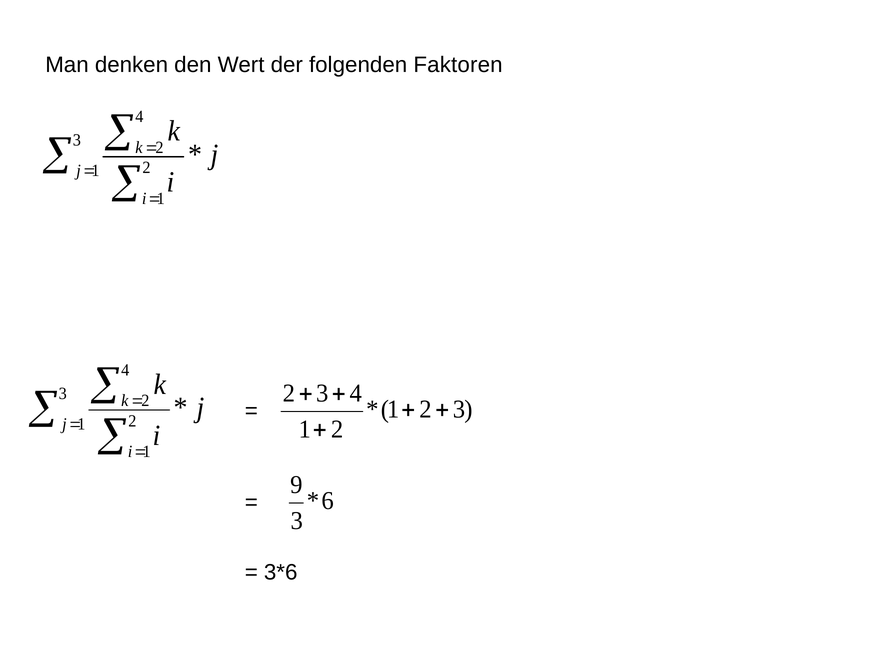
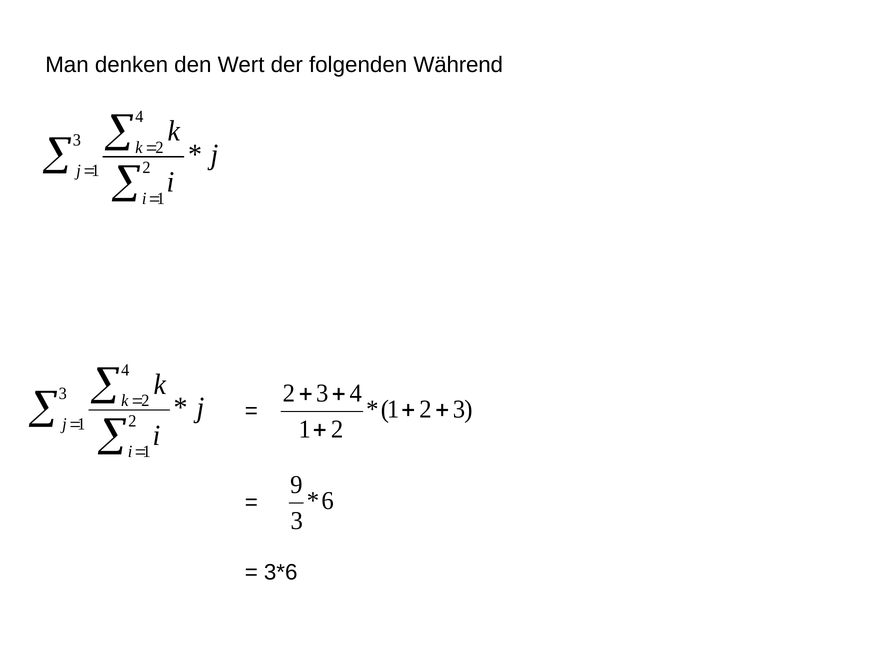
Faktoren: Faktoren -> Während
